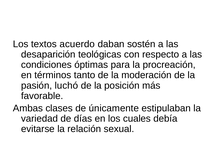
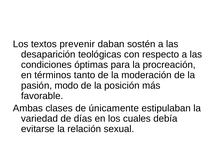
acuerdo: acuerdo -> prevenir
luchó: luchó -> modo
